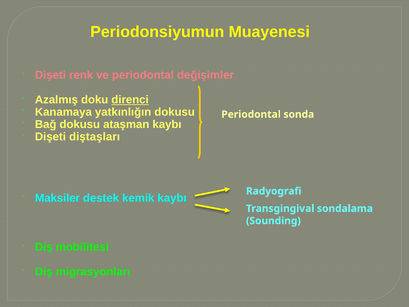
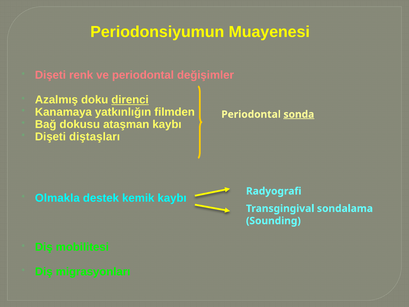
yatkınlığın dokusu: dokusu -> filmden
sonda underline: none -> present
Maksiler: Maksiler -> Olmakla
